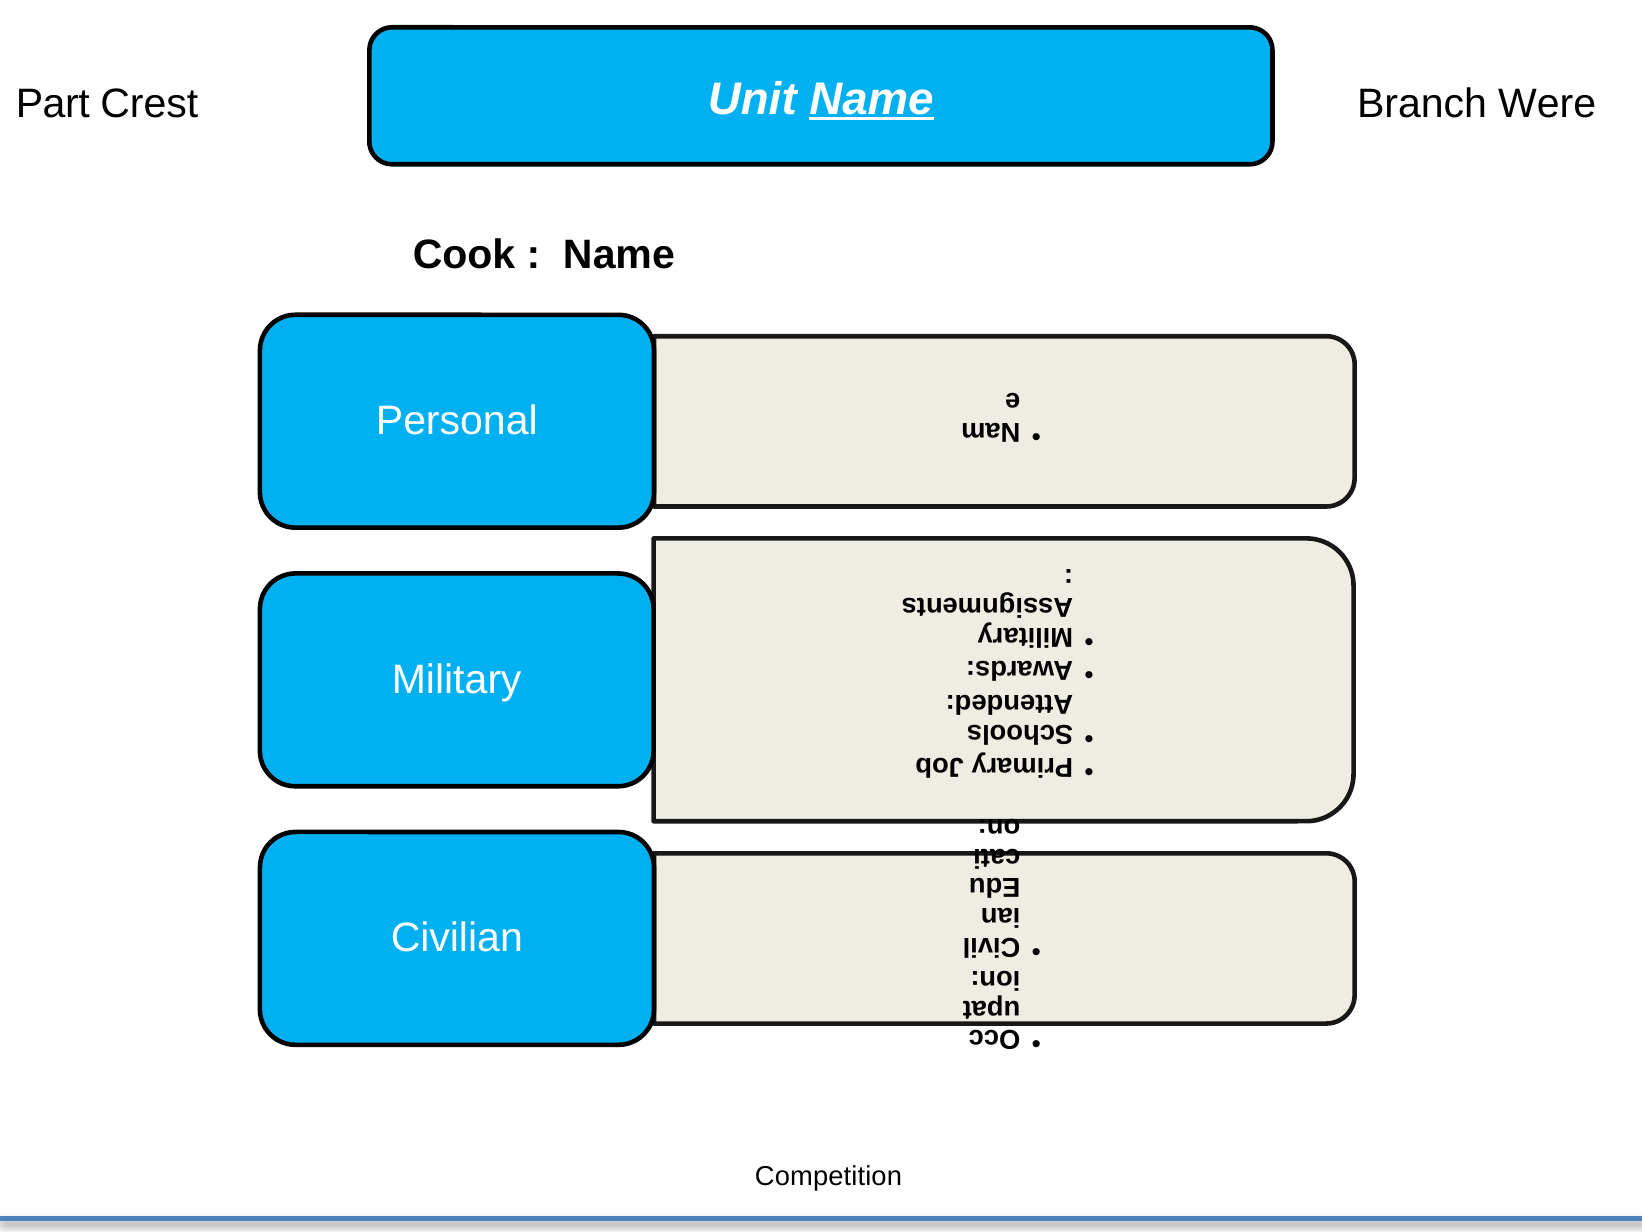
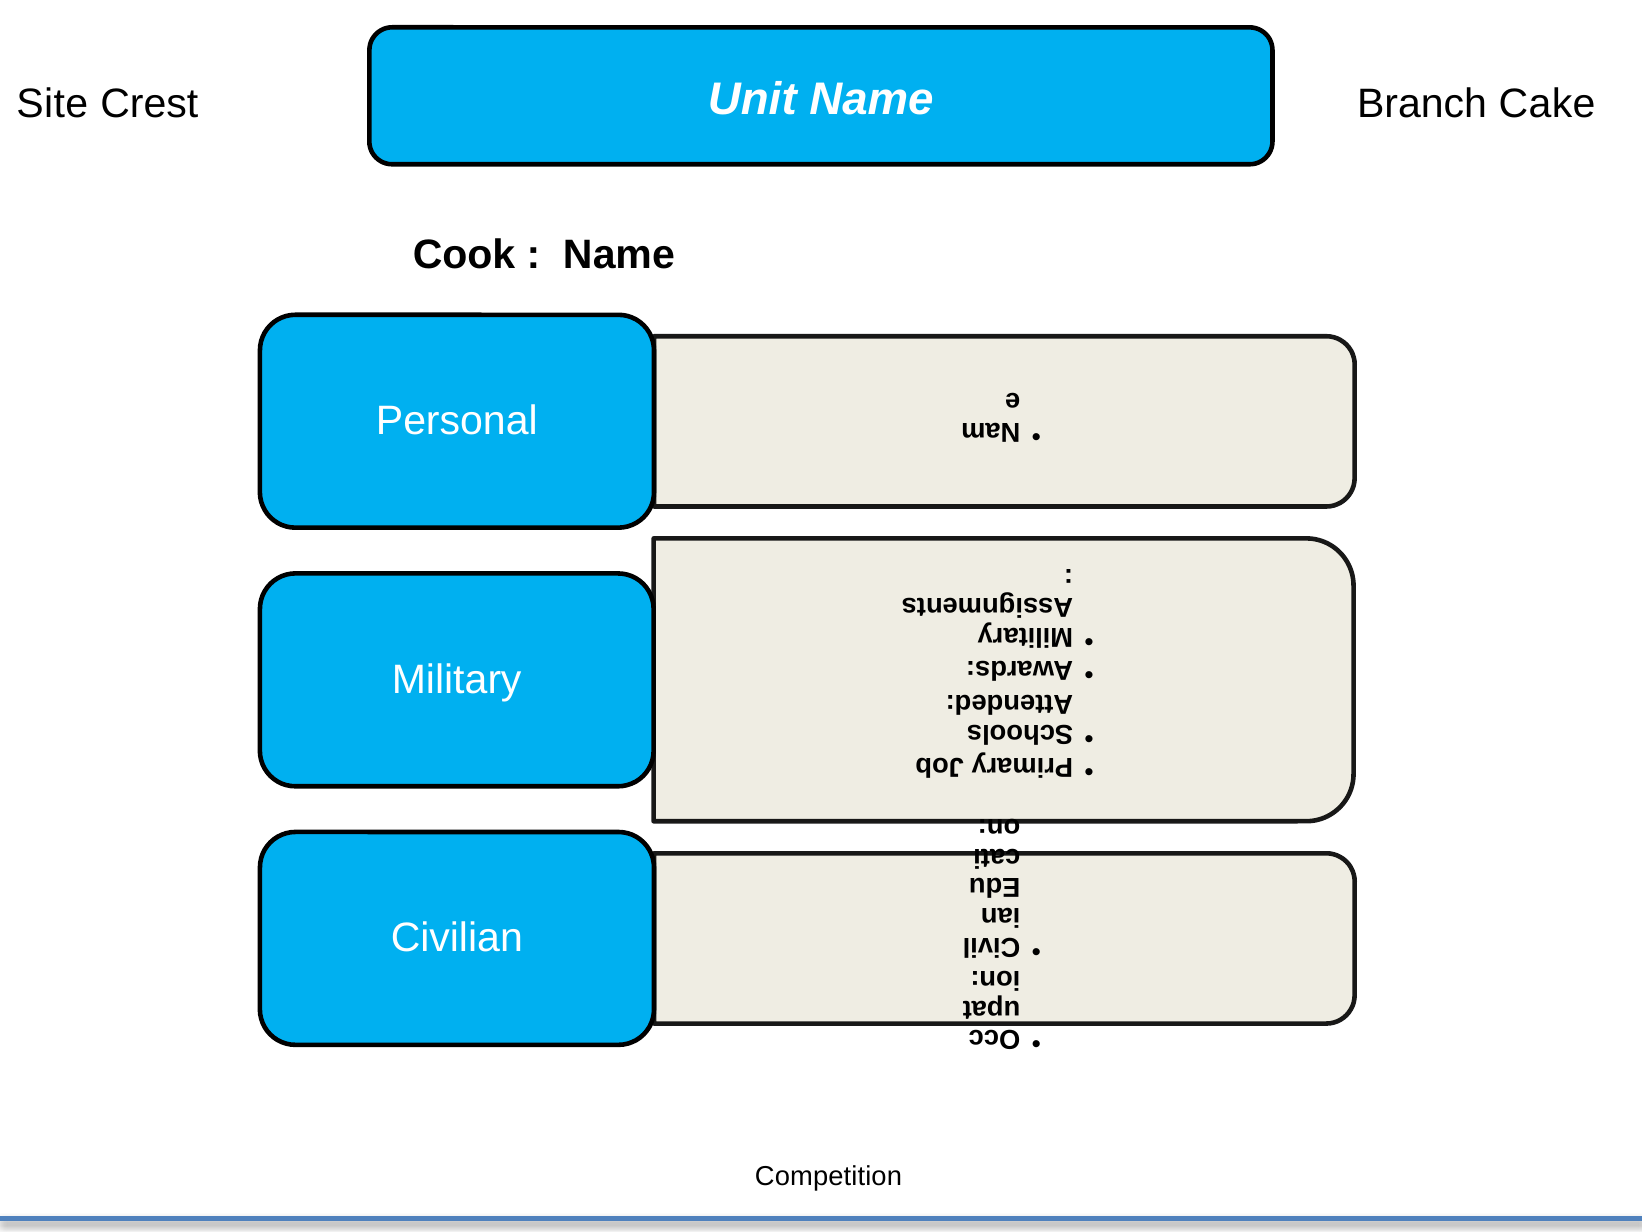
Name at (871, 99) underline: present -> none
Part: Part -> Site
Were: Were -> Cake
